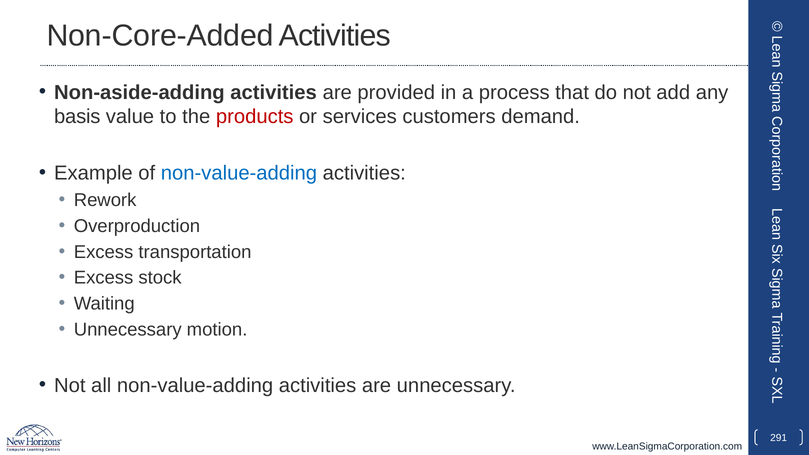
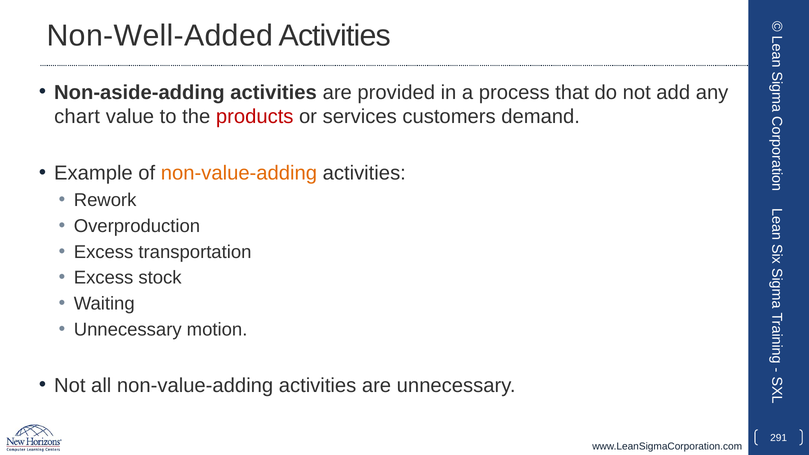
Non-Core-Added: Non-Core-Added -> Non-Well-Added
basis: basis -> chart
non-value-adding at (239, 173) colour: blue -> orange
